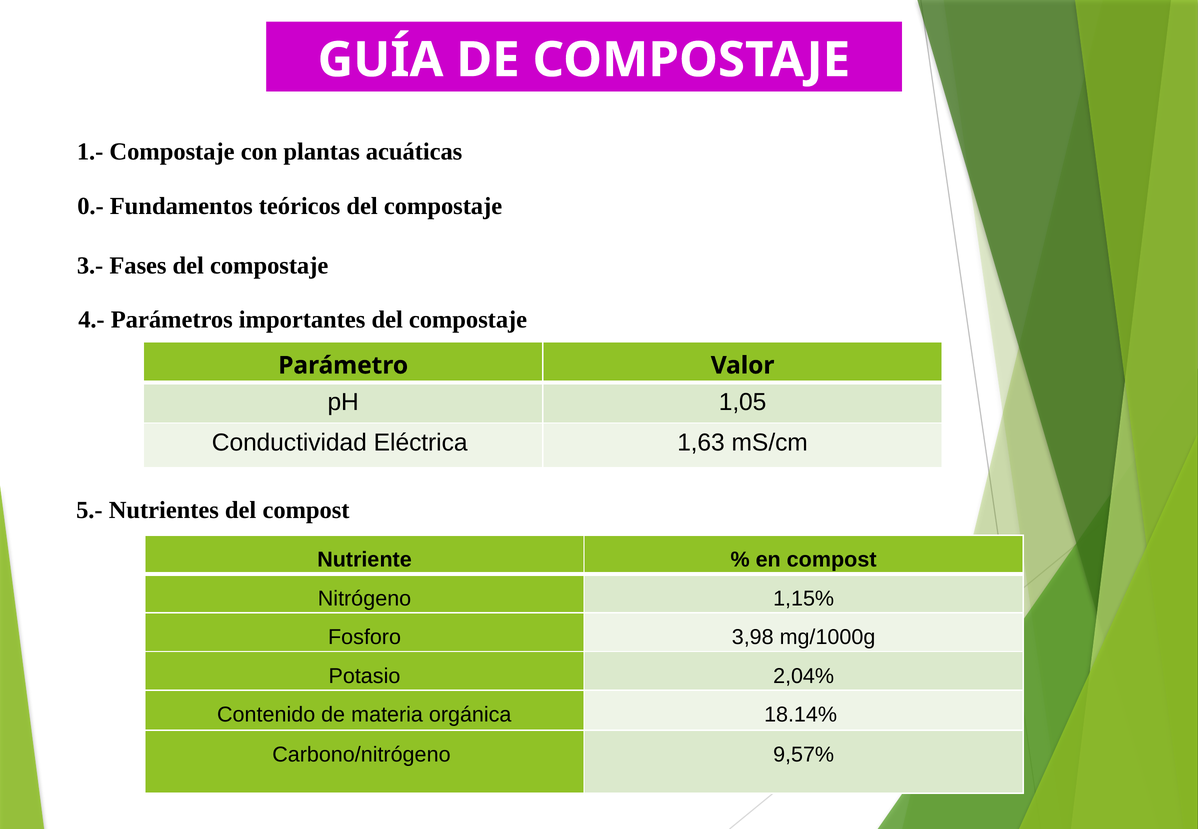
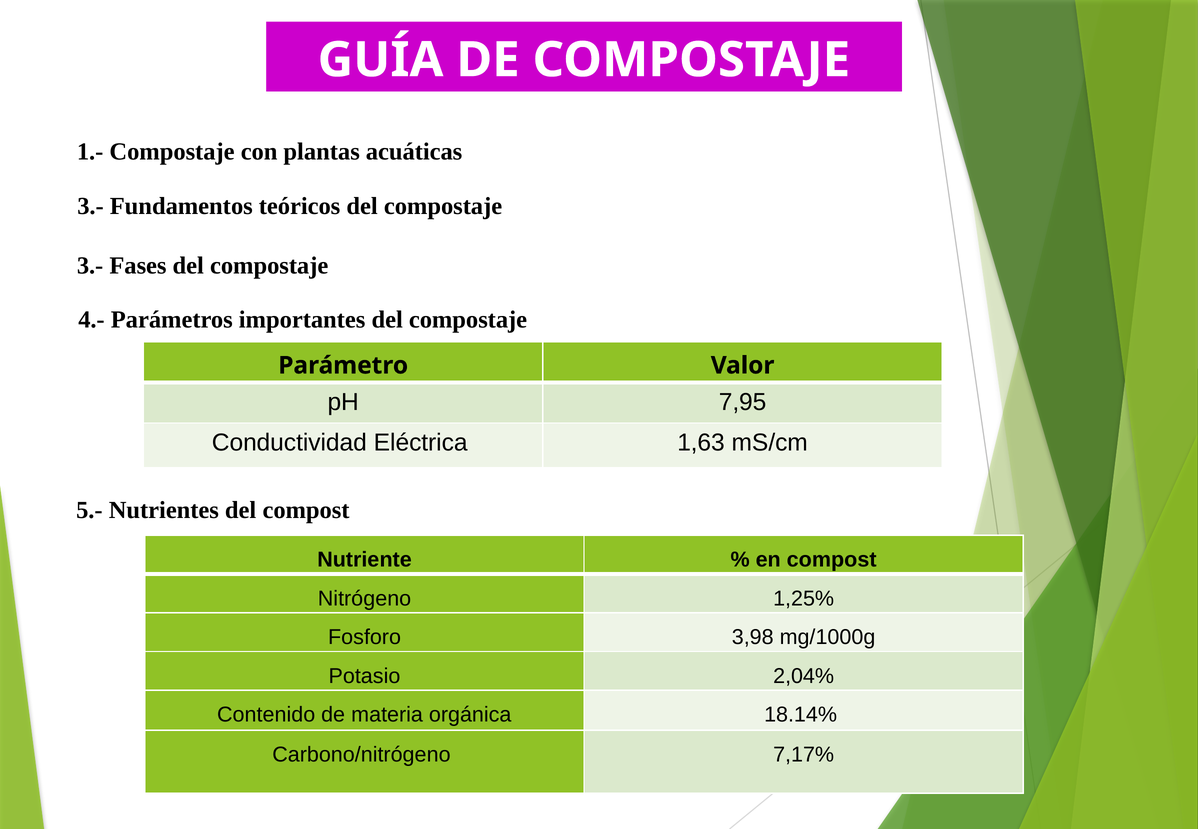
0.- at (91, 206): 0.- -> 3.-
1,05: 1,05 -> 7,95
1,15%: 1,15% -> 1,25%
9,57%: 9,57% -> 7,17%
